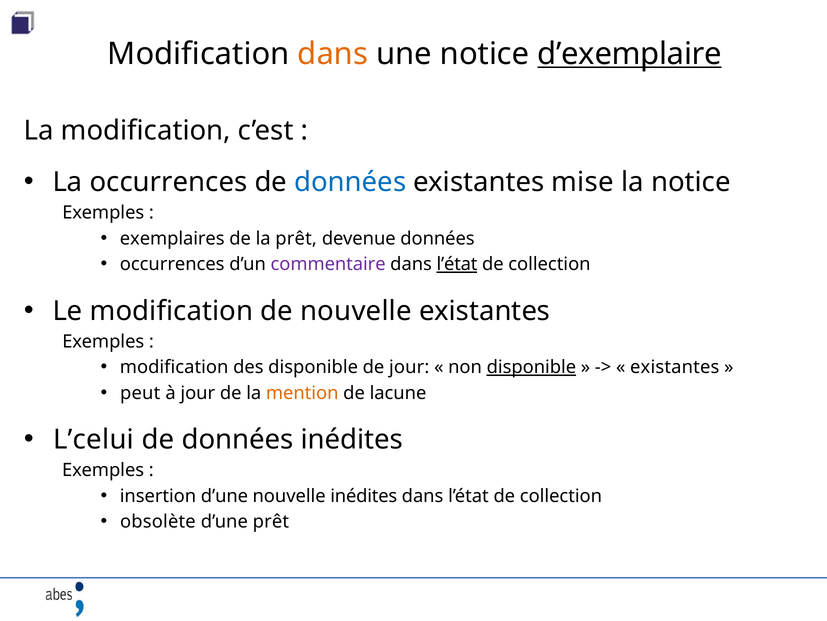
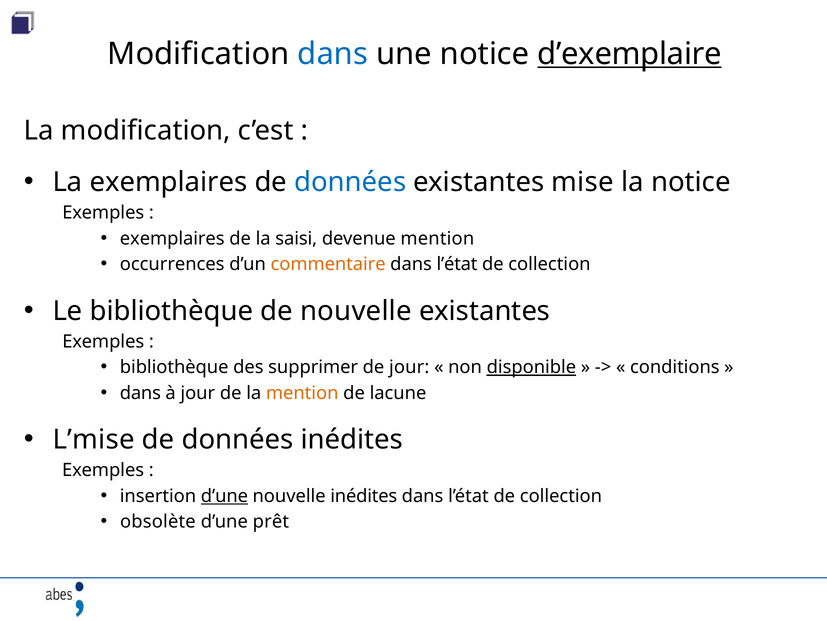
dans at (333, 54) colour: orange -> blue
La occurrences: occurrences -> exemplaires
la prêt: prêt -> saisi
devenue données: données -> mention
commentaire colour: purple -> orange
l’état at (457, 264) underline: present -> none
Le modification: modification -> bibliothèque
modification at (174, 367): modification -> bibliothèque
des disponible: disponible -> supprimer
existantes at (675, 367): existantes -> conditions
peut at (140, 393): peut -> dans
L’celui: L’celui -> L’mise
d’une at (224, 495) underline: none -> present
